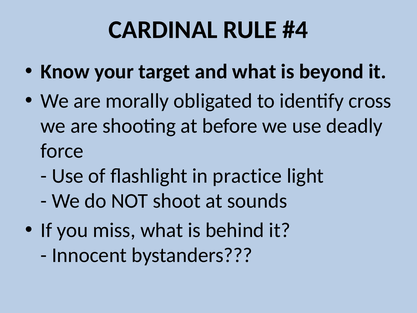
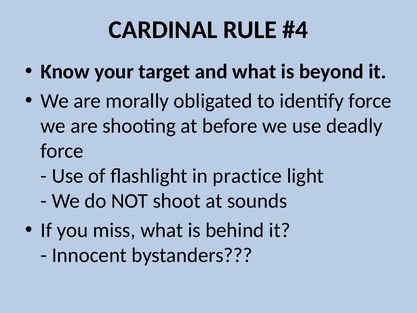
identify cross: cross -> force
